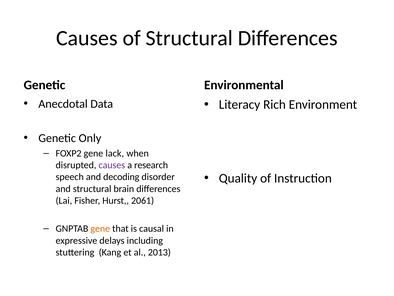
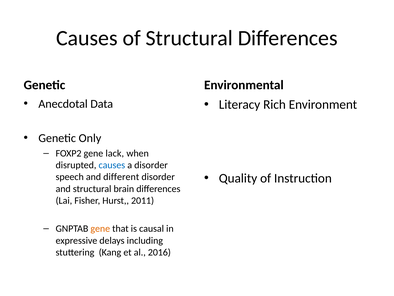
causes at (112, 165) colour: purple -> blue
a research: research -> disorder
decoding: decoding -> different
2061: 2061 -> 2011
2013: 2013 -> 2016
